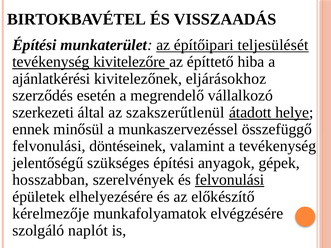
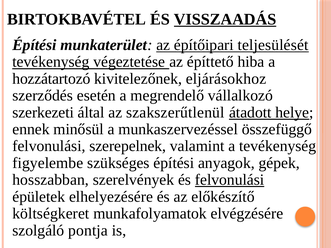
VISSZAADÁS underline: none -> present
kivitelezőre: kivitelezőre -> végeztetése
ajánlatkérési: ajánlatkérési -> hozzátartozó
döntéseinek: döntéseinek -> szerepelnek
jelentőségű: jelentőségű -> figyelembe
kérelmezője: kérelmezője -> költségkeret
naplót: naplót -> pontja
